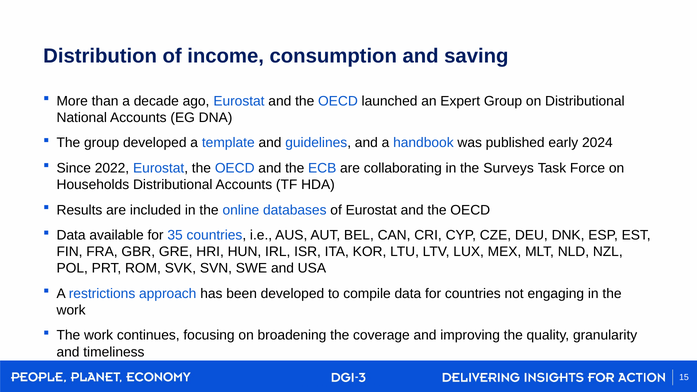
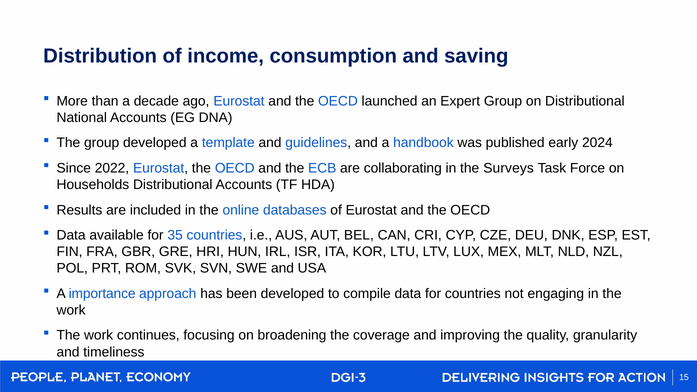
restrictions: restrictions -> importance
